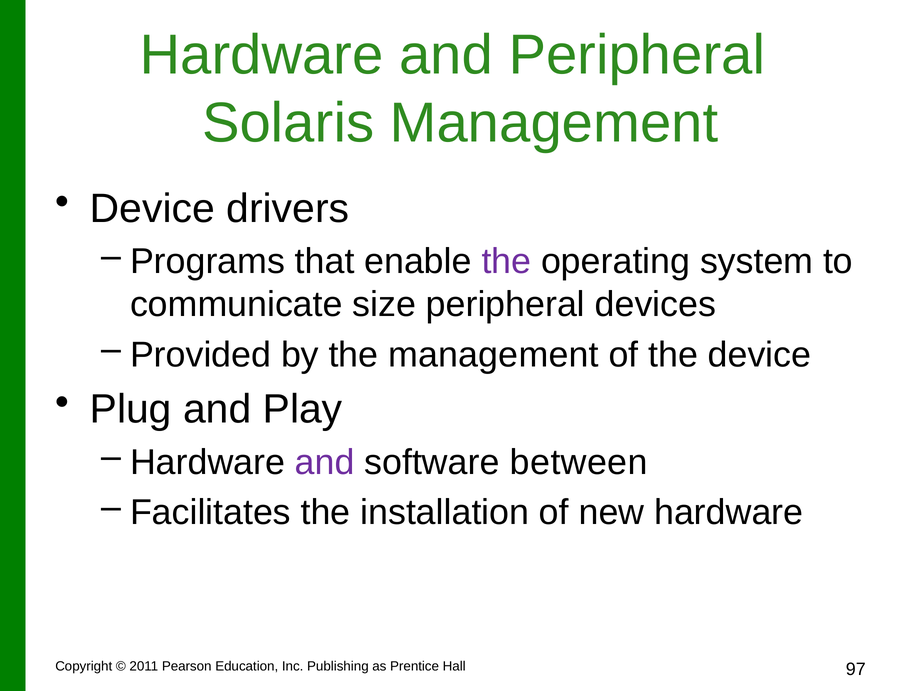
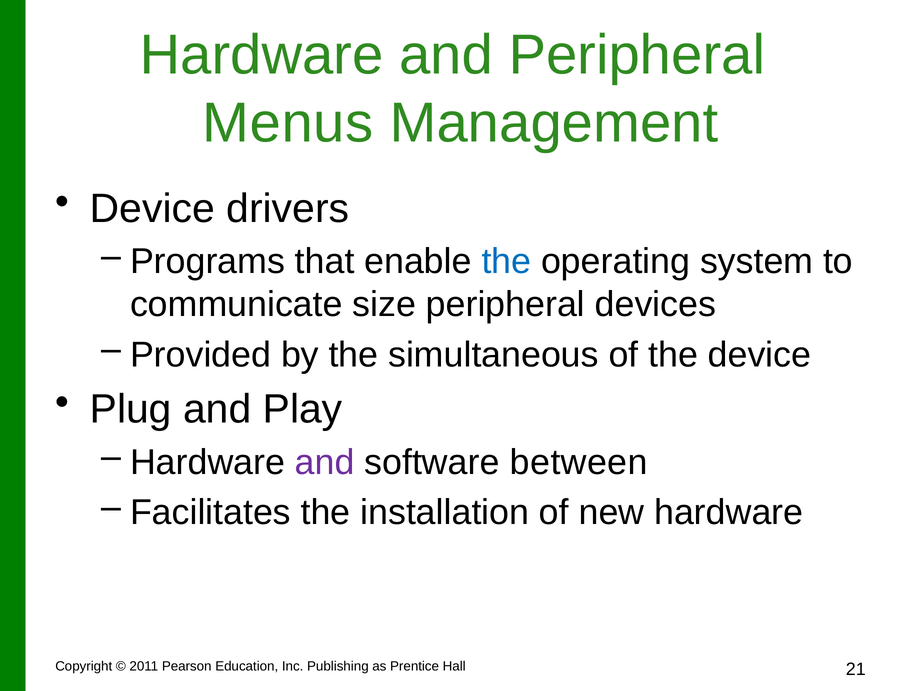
Solaris: Solaris -> Menus
the at (506, 261) colour: purple -> blue
the management: management -> simultaneous
97: 97 -> 21
